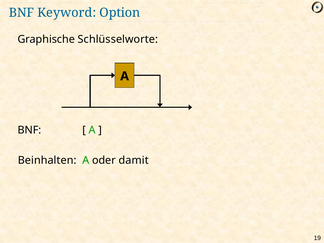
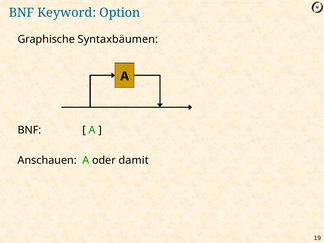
Schlüsselworte: Schlüsselworte -> Syntaxbäumen
Beinhalten: Beinhalten -> Anschauen
